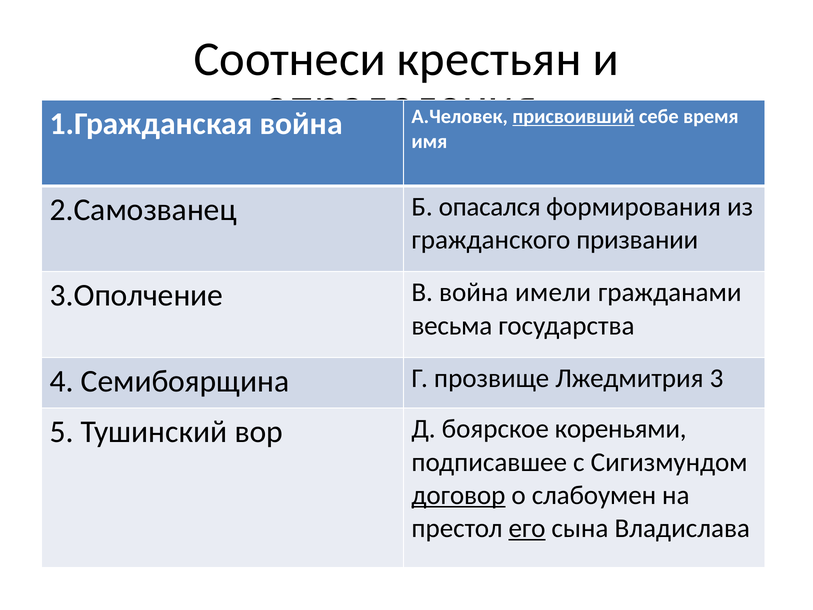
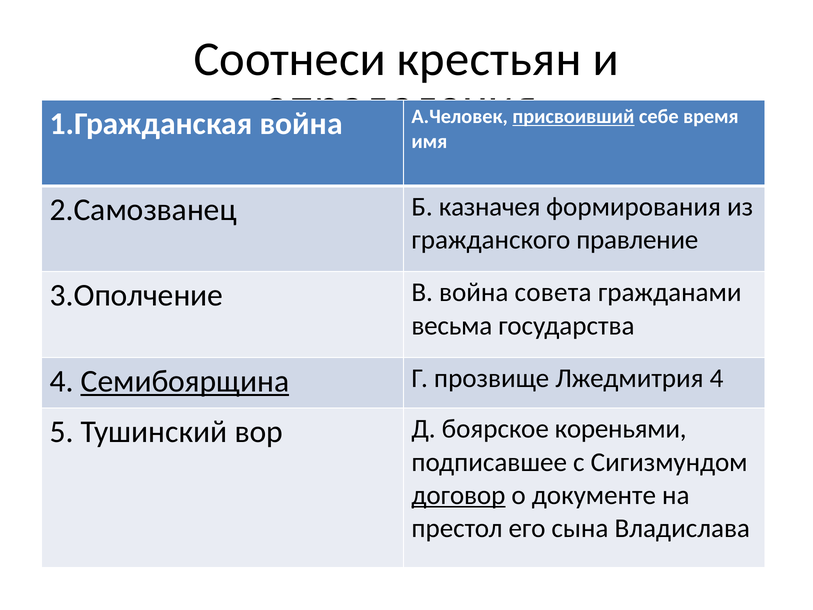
опасался: опасался -> казначея
призвании: призвании -> правление
имели: имели -> совета
Семибоярщина underline: none -> present
Лжедмитрия 3: 3 -> 4
слабоумен: слабоумен -> документе
его underline: present -> none
